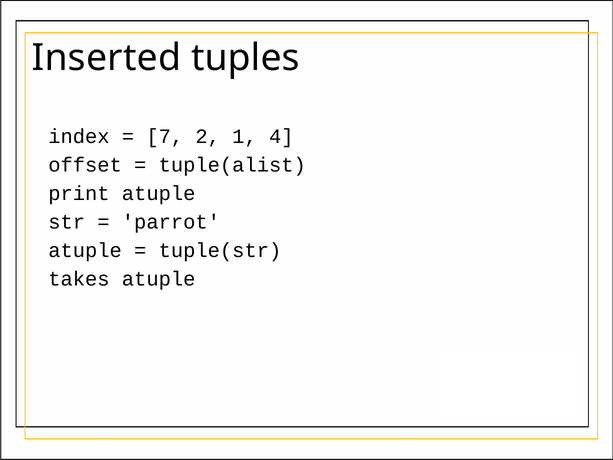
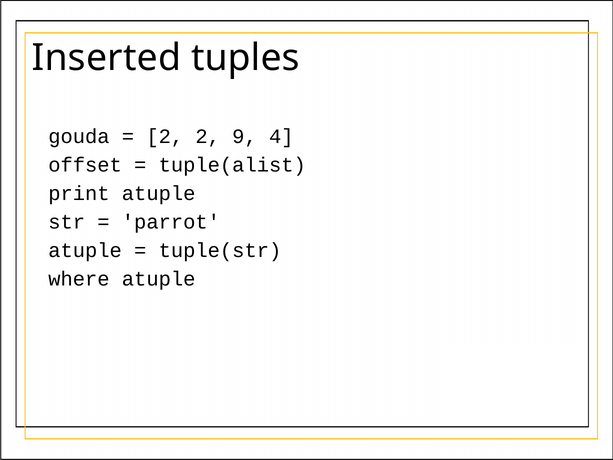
index: index -> gouda
7 at (165, 136): 7 -> 2
1: 1 -> 9
takes: takes -> where
